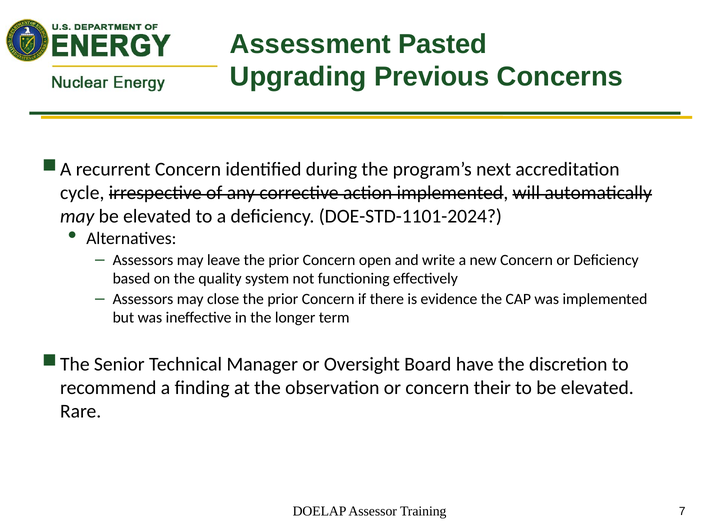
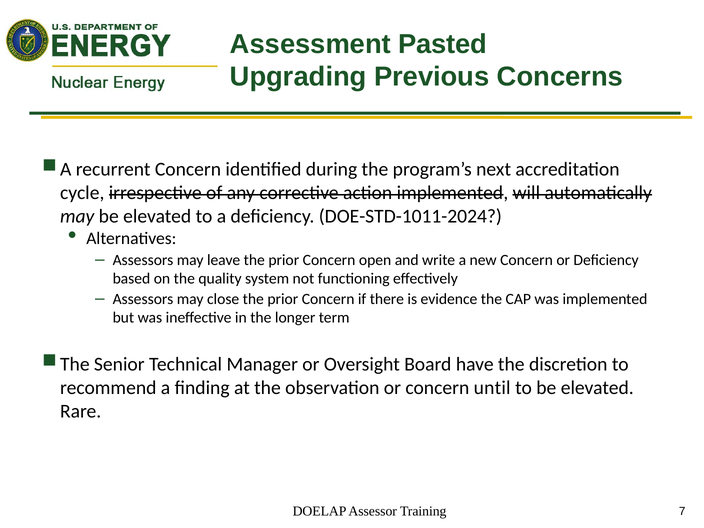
DOE-STD-1101-2024: DOE-STD-1101-2024 -> DOE-STD-1011-2024
their: their -> until
